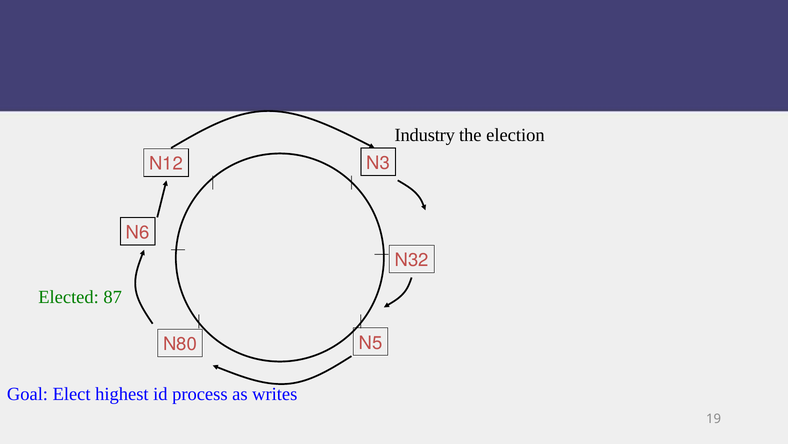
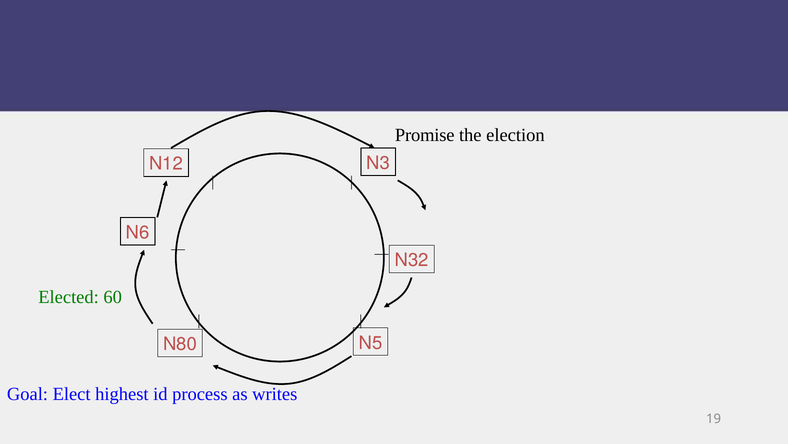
Industry: Industry -> Promise
87: 87 -> 60
